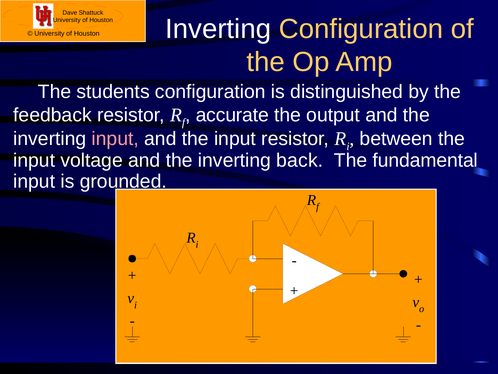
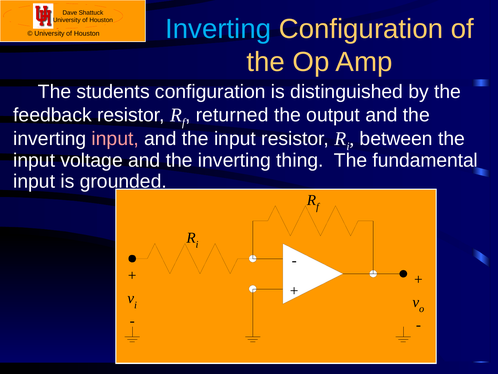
Inverting at (218, 29) colour: white -> light blue
accurate: accurate -> returned
back: back -> thing
